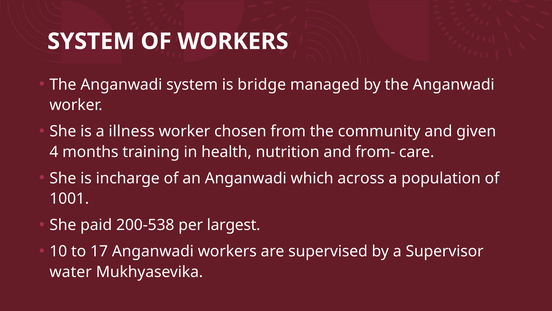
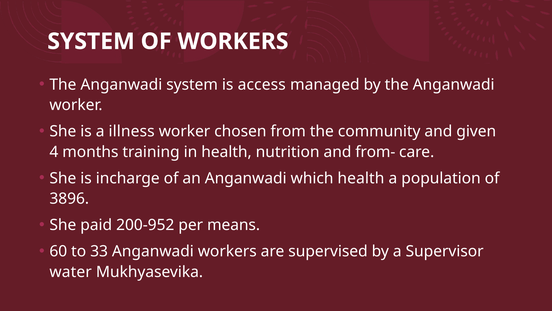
bridge: bridge -> access
which across: across -> health
1001: 1001 -> 3896
200-538: 200-538 -> 200-952
largest: largest -> means
10: 10 -> 60
17: 17 -> 33
